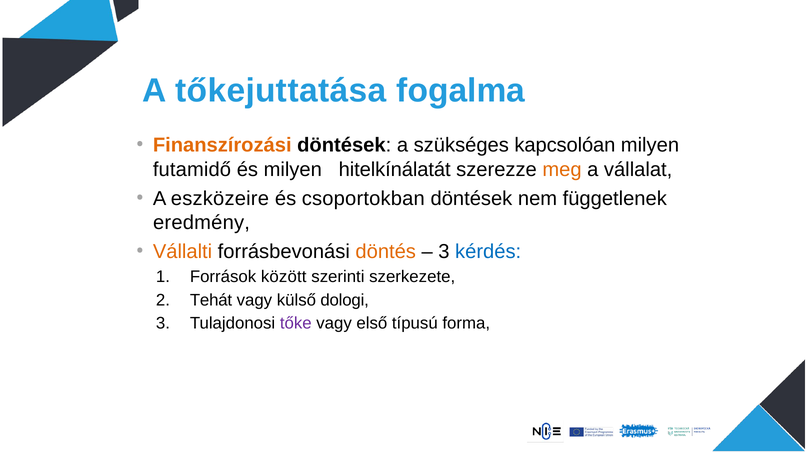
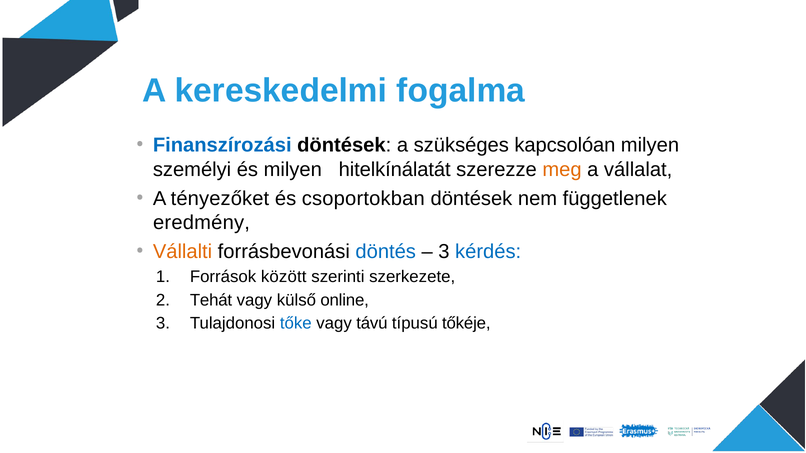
tőkejuttatása: tőkejuttatása -> kereskedelmi
Finanszírozási colour: orange -> blue
futamidő: futamidő -> személyi
eszközeire: eszközeire -> tényezőket
döntés colour: orange -> blue
dologi: dologi -> online
tőke colour: purple -> blue
első: első -> távú
forma: forma -> tőkéje
